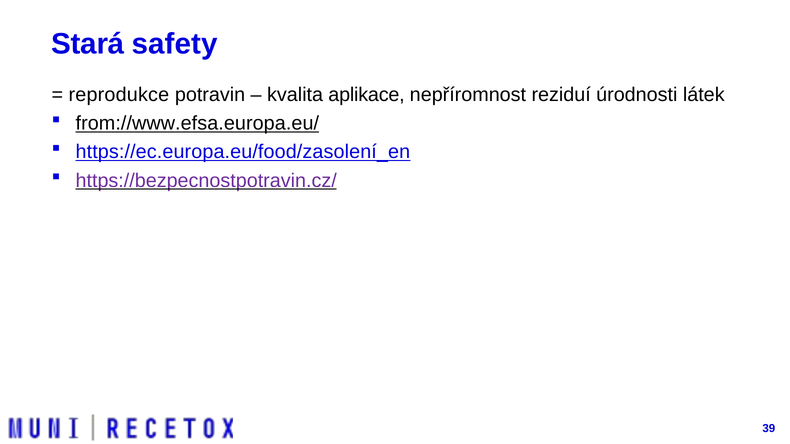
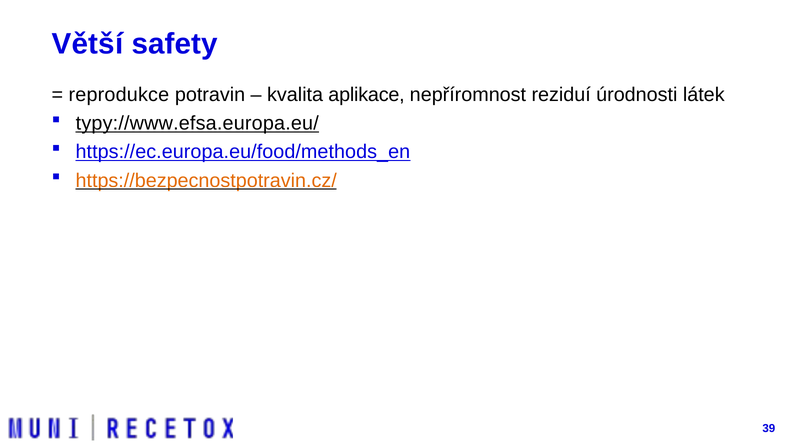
Stará: Stará -> Větší
from://www.efsa.europa.eu/: from://www.efsa.europa.eu/ -> typy://www.efsa.europa.eu/
https://ec.europa.eu/food/zasolení_en: https://ec.europa.eu/food/zasolení_en -> https://ec.europa.eu/food/methods_en
https://bezpecnostpotravin.cz/ colour: purple -> orange
